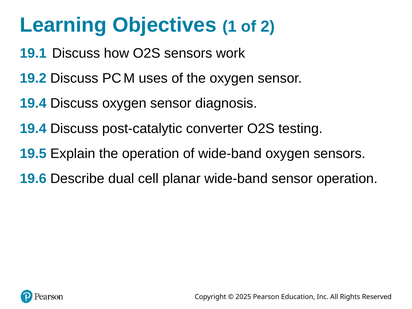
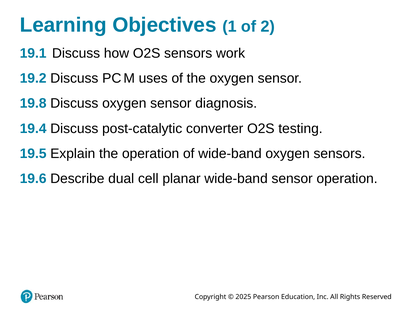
19.4 at (33, 103): 19.4 -> 19.8
